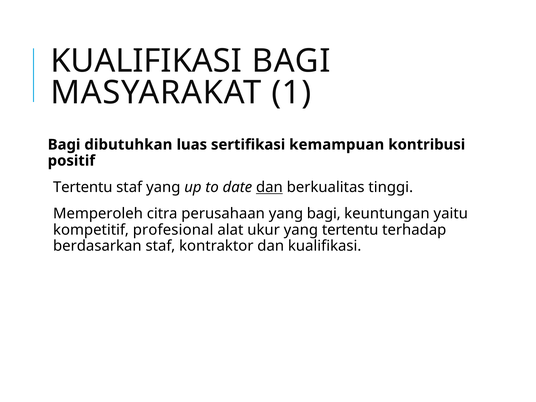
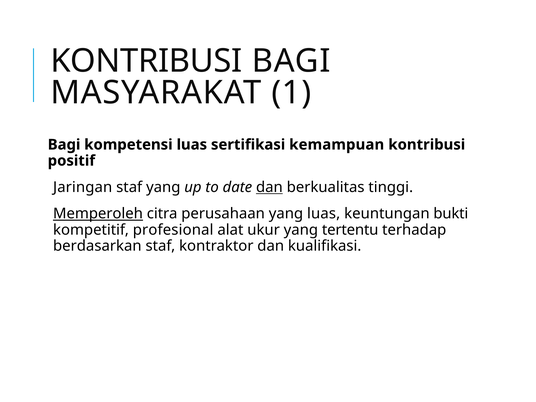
KUALIFIKASI at (146, 61): KUALIFIKASI -> KONTRIBUSI
dibutuhkan: dibutuhkan -> kompetensi
Tertentu at (83, 187): Tertentu -> Jaringan
Memperoleh underline: none -> present
yang bagi: bagi -> luas
yaitu: yaitu -> bukti
